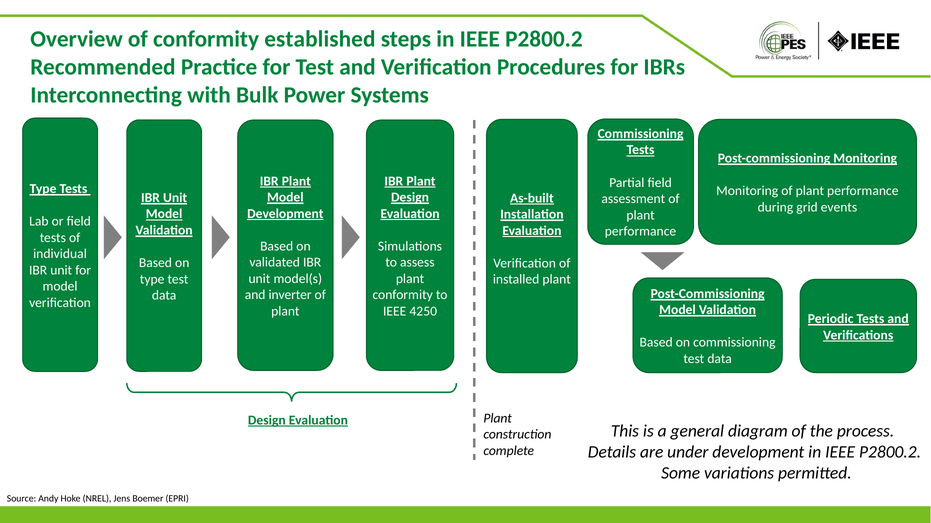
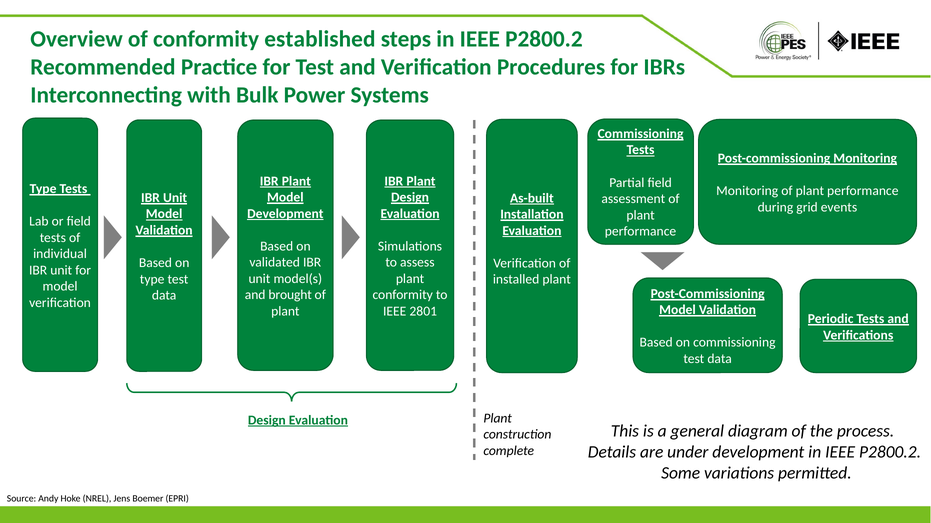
inverter: inverter -> brought
4250: 4250 -> 2801
